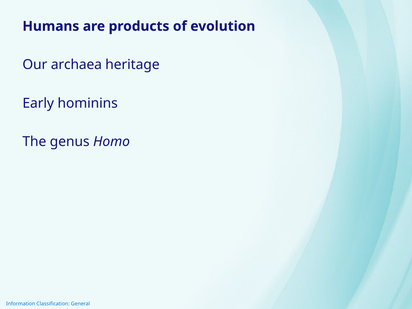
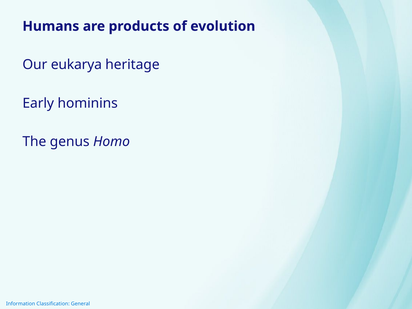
archaea: archaea -> eukarya
